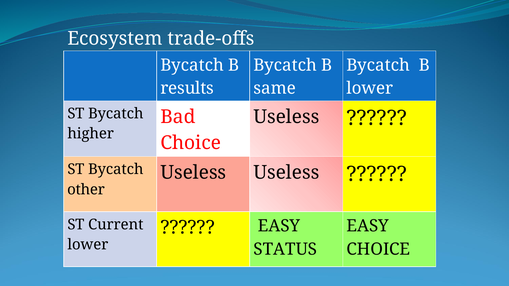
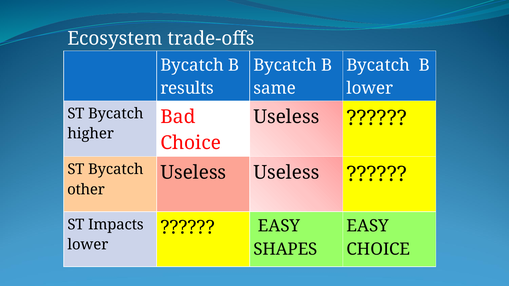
Current: Current -> Impacts
STATUS: STATUS -> SHAPES
